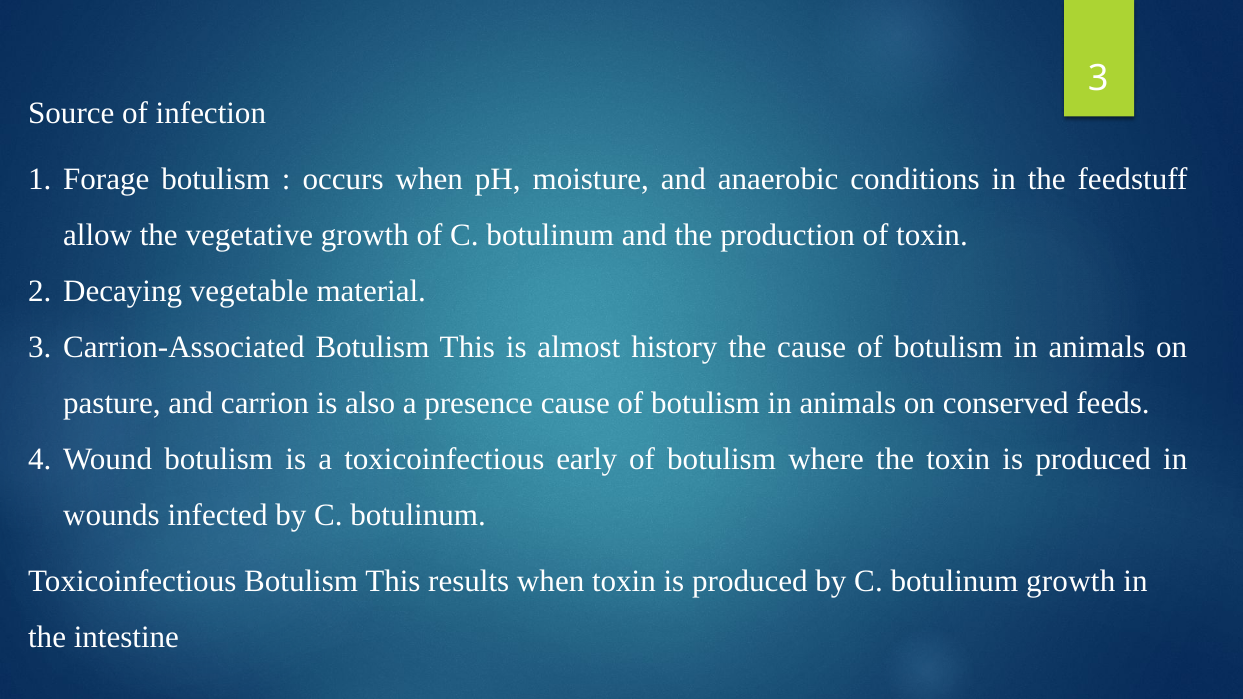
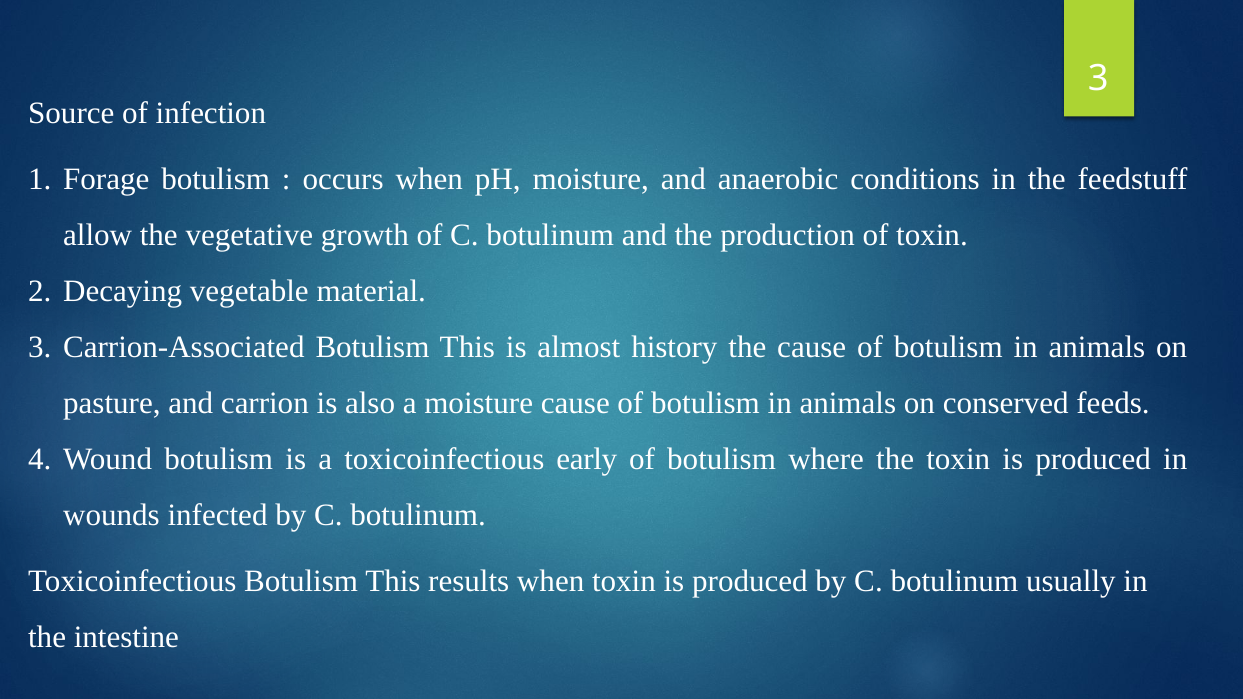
a presence: presence -> moisture
botulinum growth: growth -> usually
